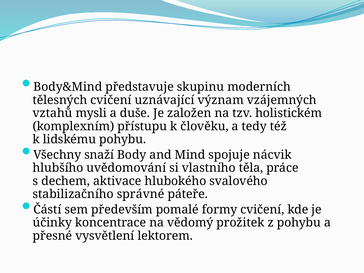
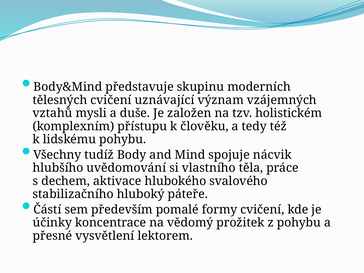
snaží: snaží -> tudíž
správné: správné -> hluboký
